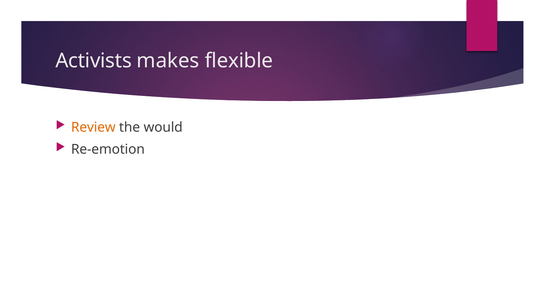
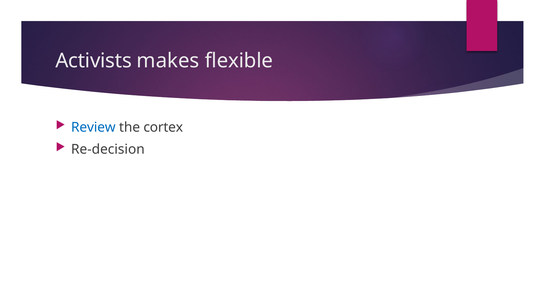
Review colour: orange -> blue
would: would -> cortex
Re-emotion: Re-emotion -> Re-decision
